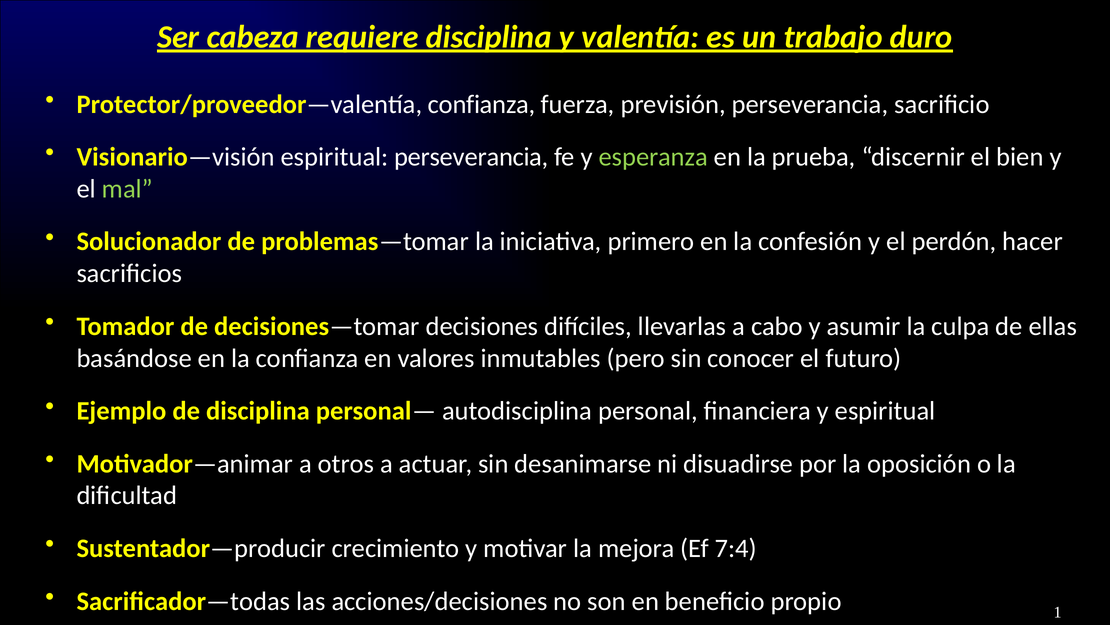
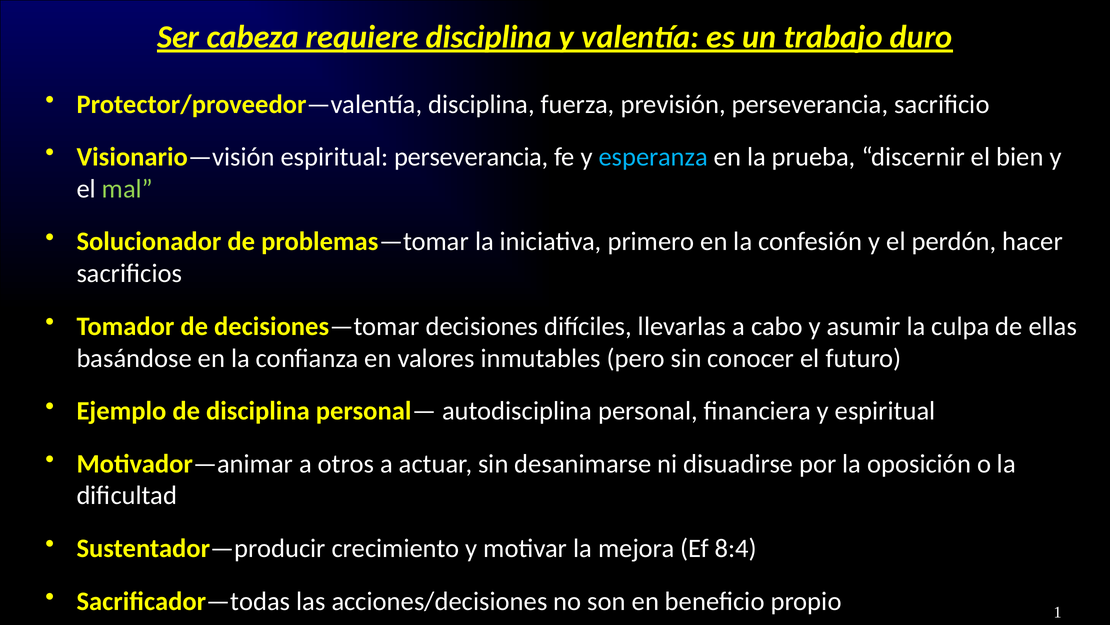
Protector/proveedor—valentía confianza: confianza -> disciplina
esperanza colour: light green -> light blue
7:4: 7:4 -> 8:4
